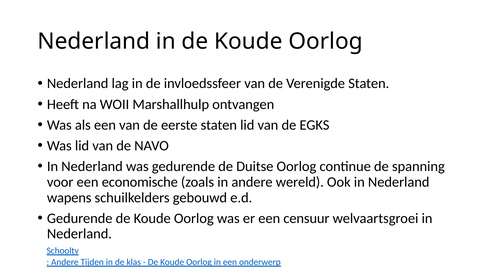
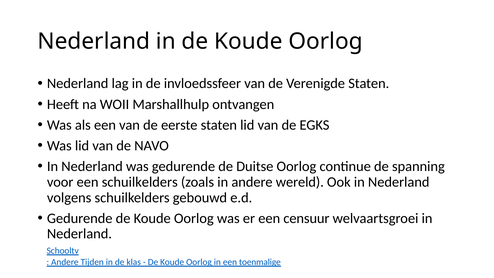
een economische: economische -> schuilkelders
wapens: wapens -> volgens
onderwerp: onderwerp -> toenmalige
